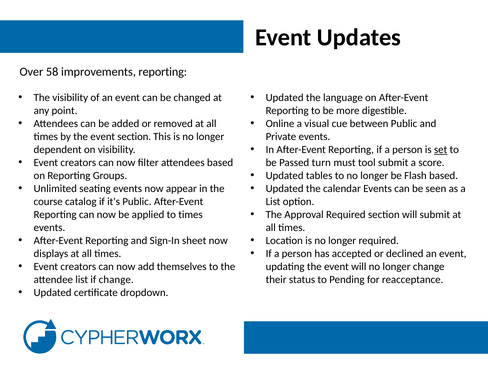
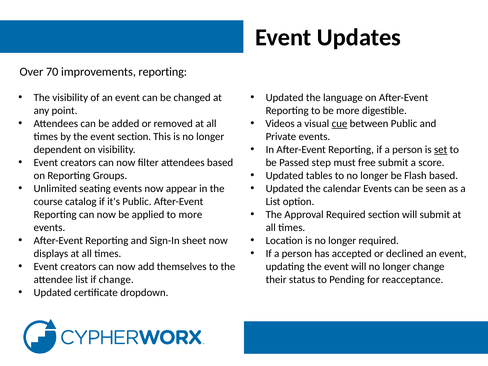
58: 58 -> 70
Online: Online -> Videos
cue underline: none -> present
turn: turn -> step
tool: tool -> free
to times: times -> more
